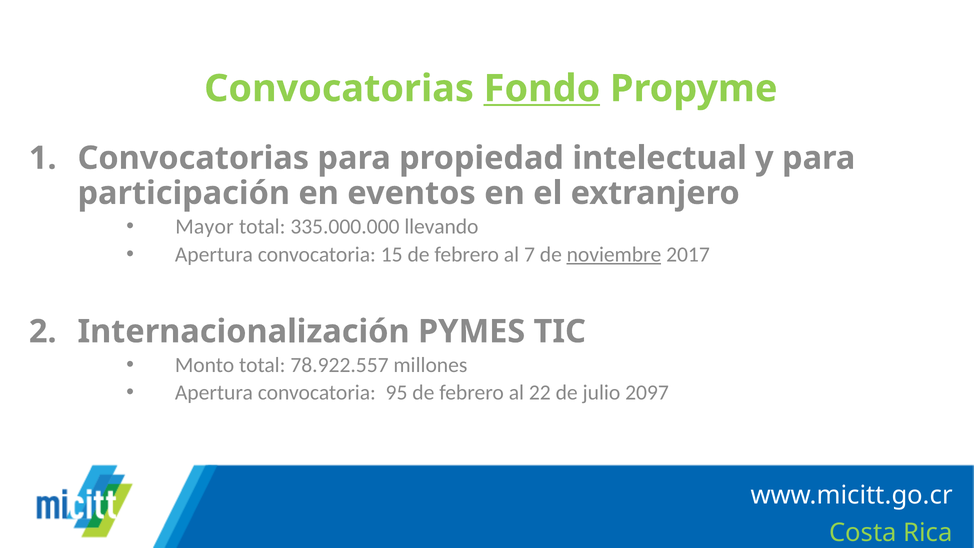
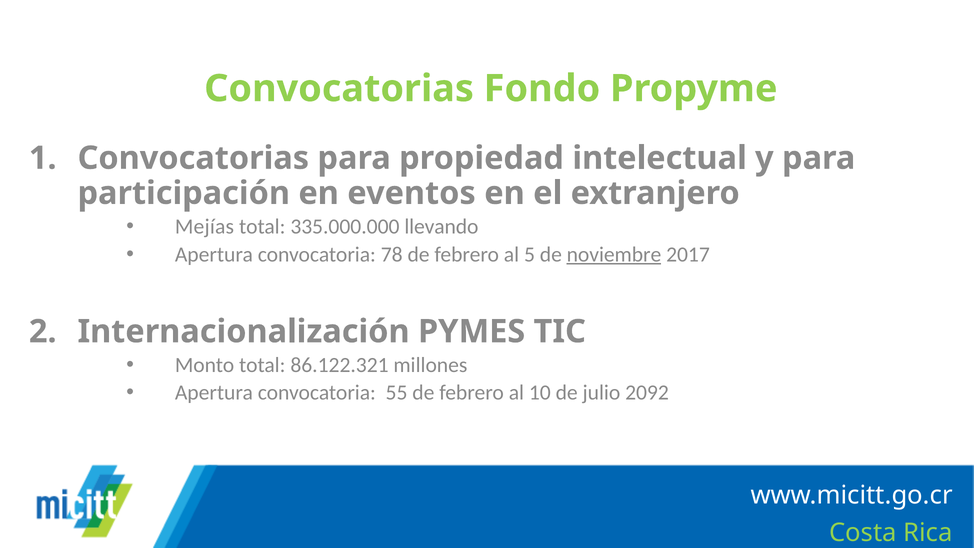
Fondo underline: present -> none
Mayor: Mayor -> Mejías
15: 15 -> 78
7: 7 -> 5
78.922.557: 78.922.557 -> 86.122.321
95: 95 -> 55
22: 22 -> 10
2097: 2097 -> 2092
